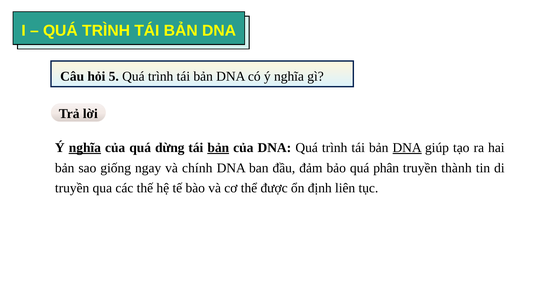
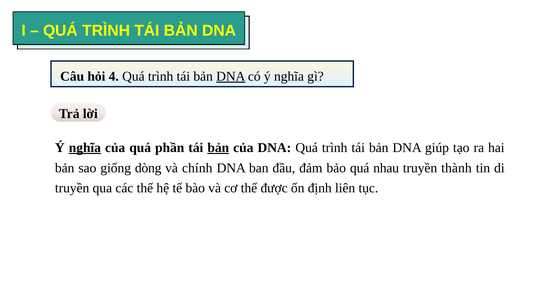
5: 5 -> 4
DNA at (231, 76) underline: none -> present
dừng: dừng -> phần
DNA at (407, 148) underline: present -> none
ngay: ngay -> dòng
phân: phân -> nhau
